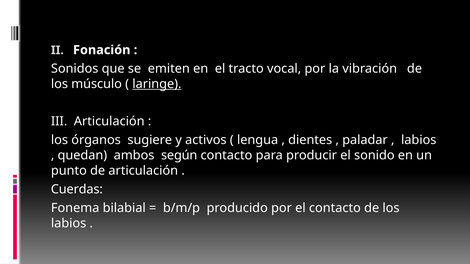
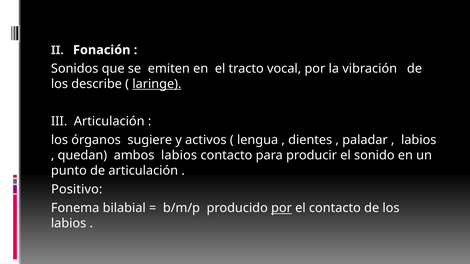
músculo: músculo -> describe
ambos según: según -> labios
Cuerdas: Cuerdas -> Positivo
por at (282, 208) underline: none -> present
